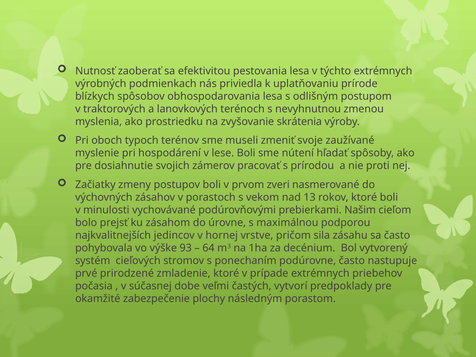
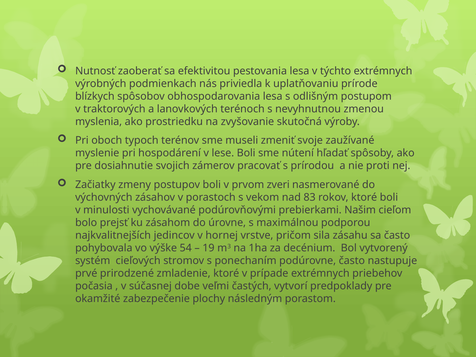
skrátenia: skrátenia -> skutočná
13: 13 -> 83
93: 93 -> 54
64: 64 -> 19
